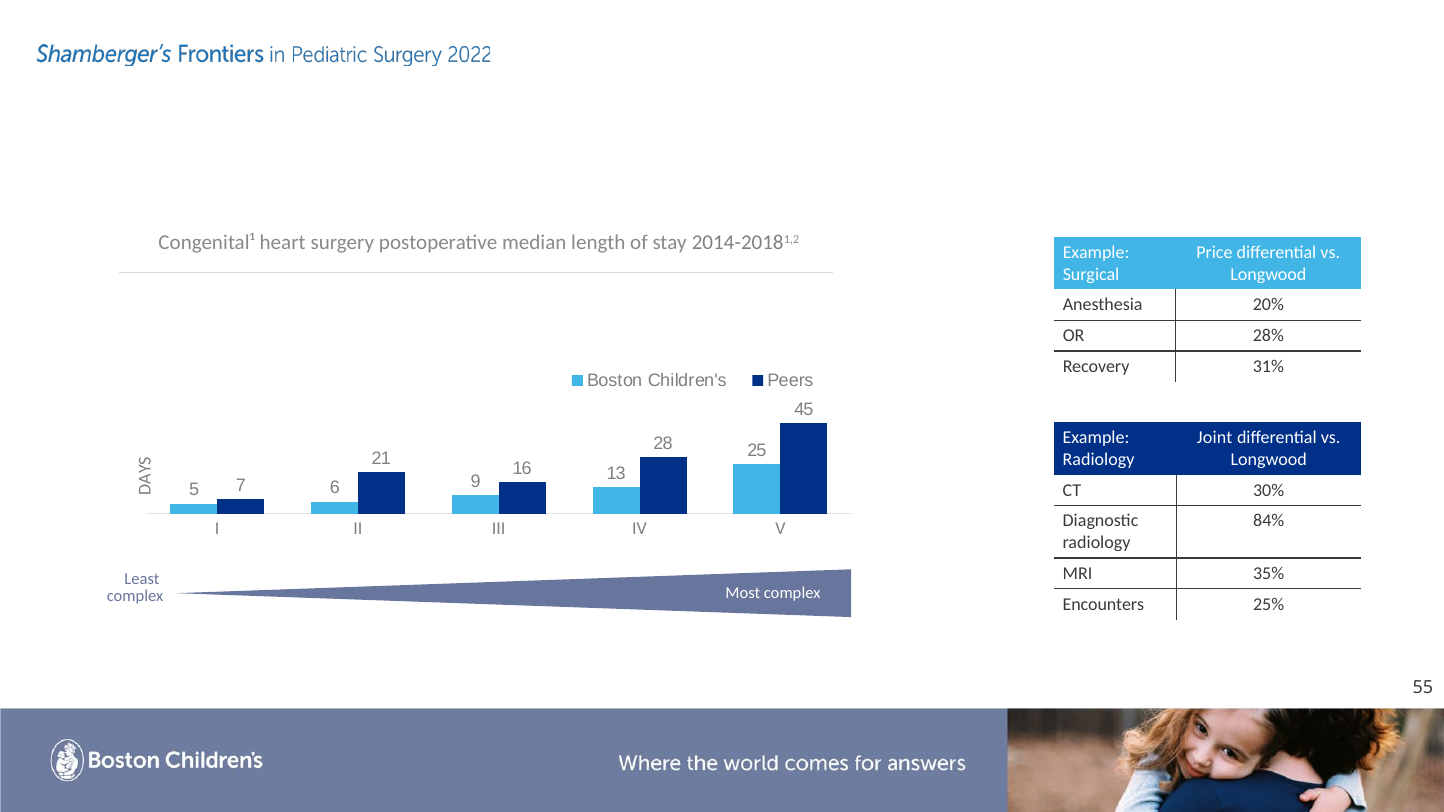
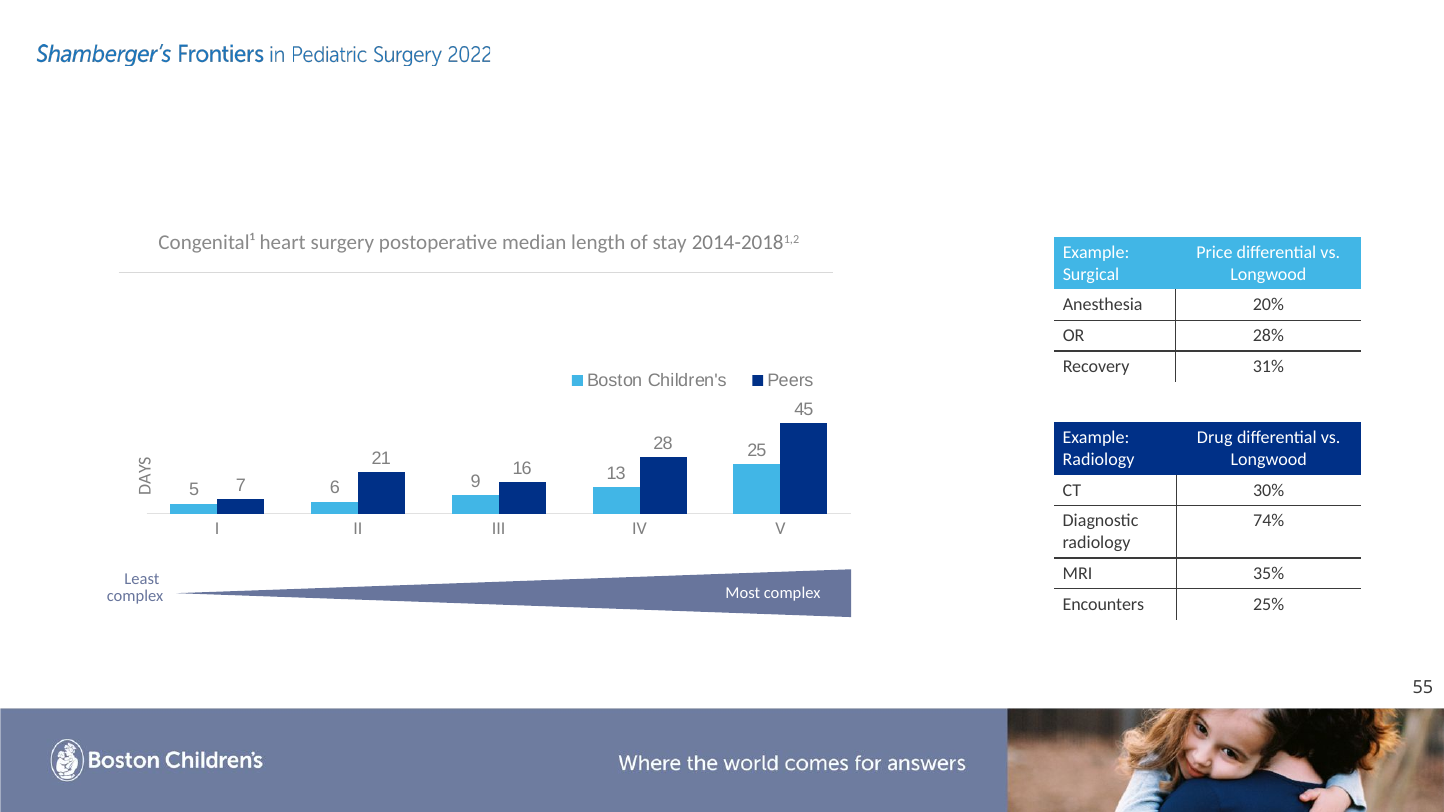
Joint: Joint -> Drug
84%: 84% -> 74%
